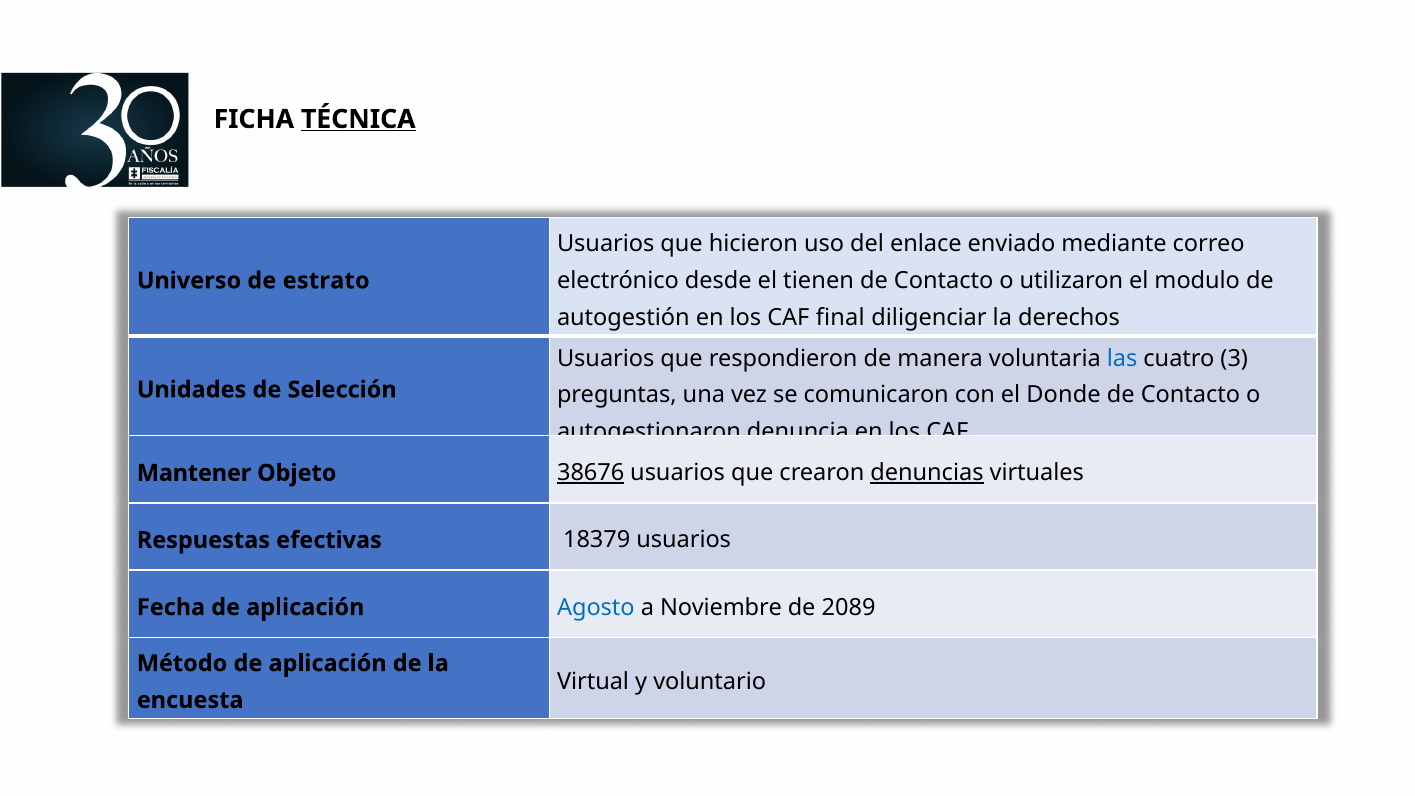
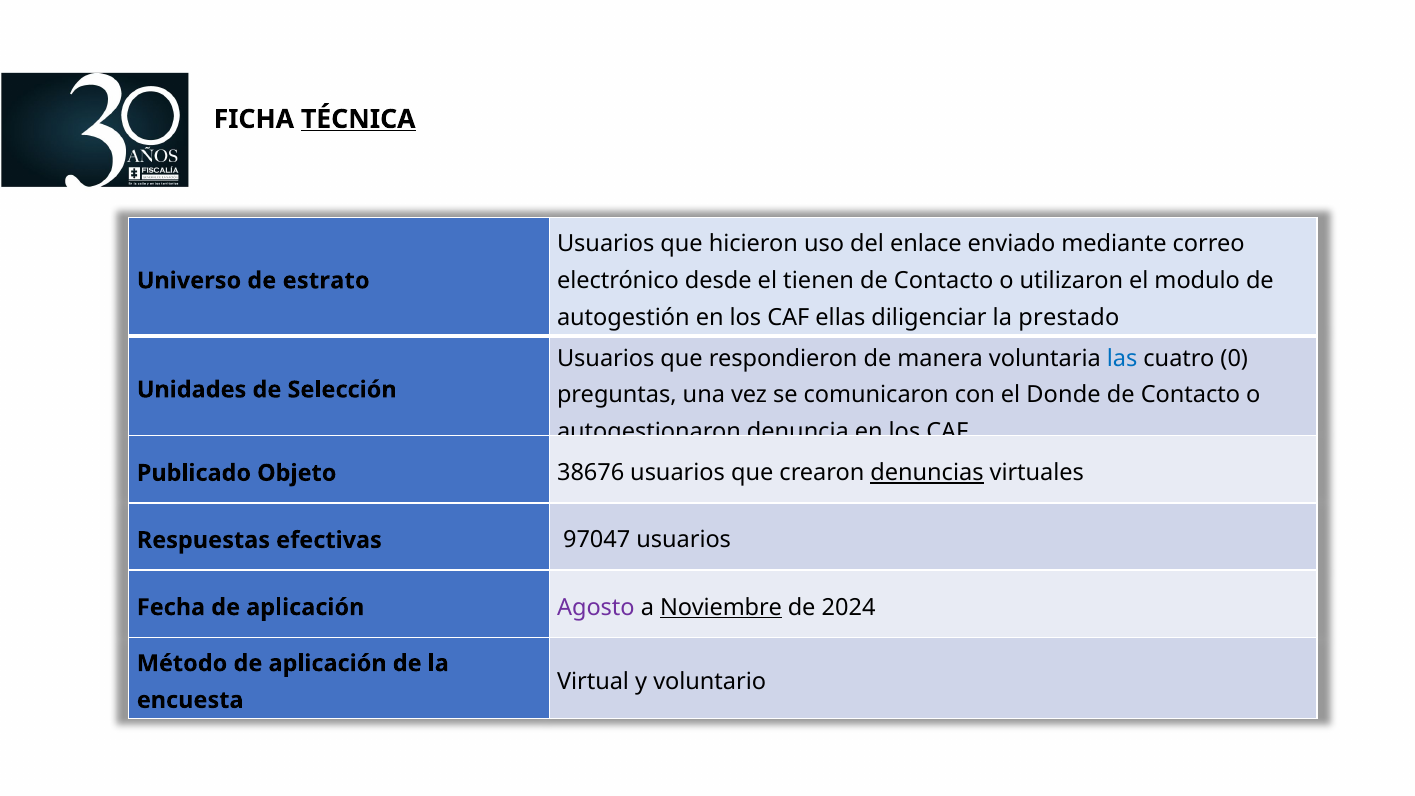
final: final -> ellas
derechos: derechos -> prestado
3: 3 -> 0
Mantener: Mantener -> Publicado
38676 underline: present -> none
18379: 18379 -> 97047
Agosto colour: blue -> purple
Noviembre underline: none -> present
2089: 2089 -> 2024
